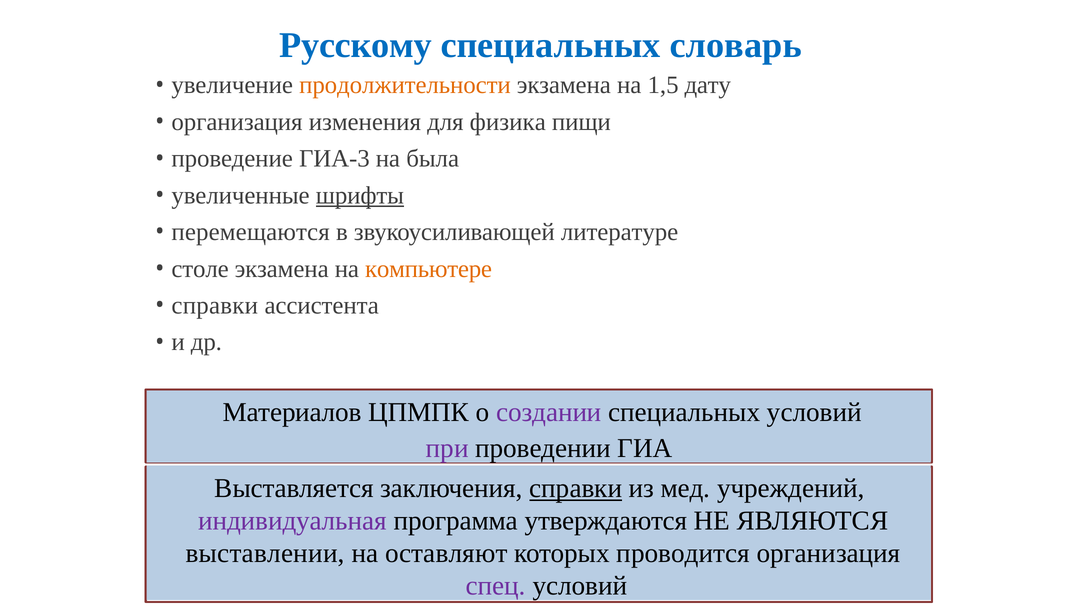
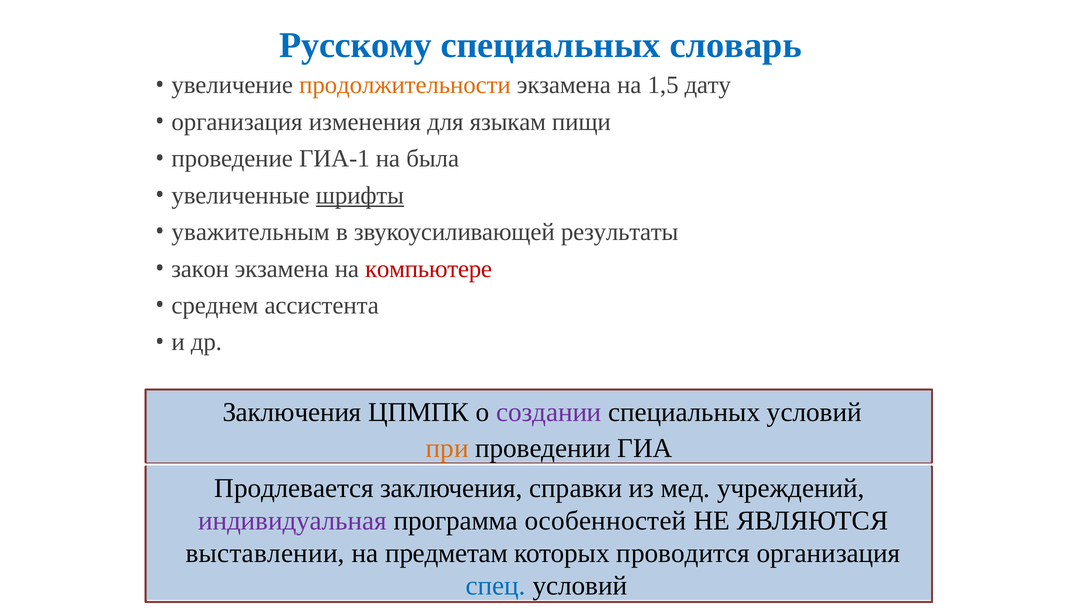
физика: физика -> языкам
ГИА-3: ГИА-3 -> ГИА-1
перемещаются: перемещаются -> уважительным
литературе: литературе -> результаты
столе: столе -> закон
компьютере colour: orange -> red
справки at (215, 306): справки -> среднем
Материалов at (292, 413): Материалов -> Заключения
при colour: purple -> orange
Выставляется: Выставляется -> Продлевается
справки at (576, 489) underline: present -> none
утверждаются: утверждаются -> особенностей
оставляют: оставляют -> предметам
спец colour: purple -> blue
